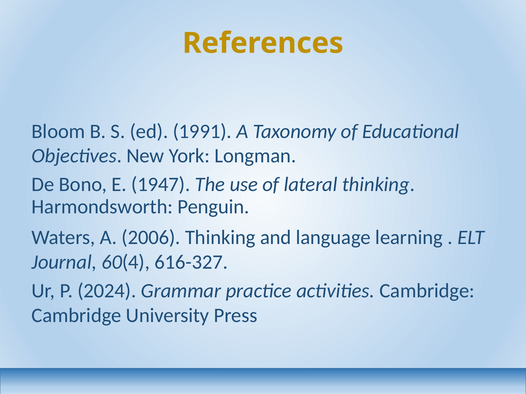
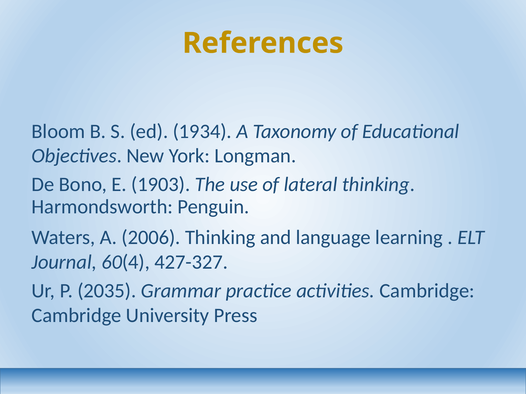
1991: 1991 -> 1934
1947: 1947 -> 1903
616-327: 616-327 -> 427-327
2024: 2024 -> 2035
